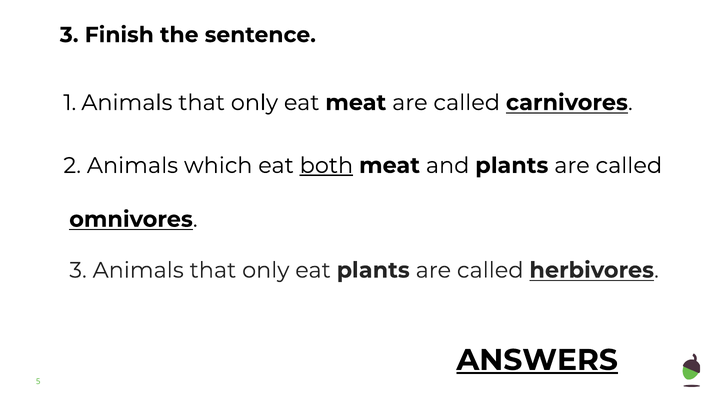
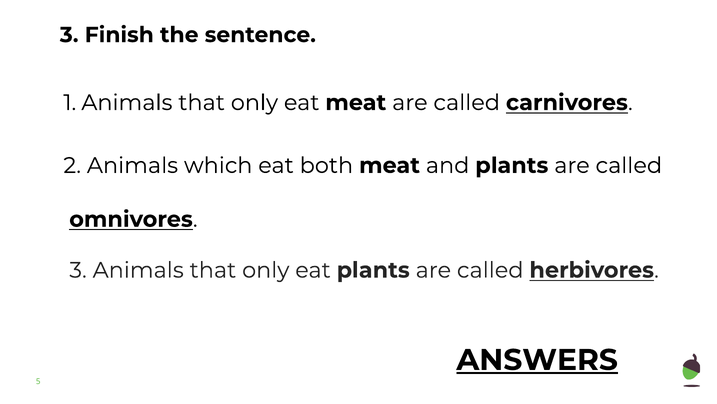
both underline: present -> none
